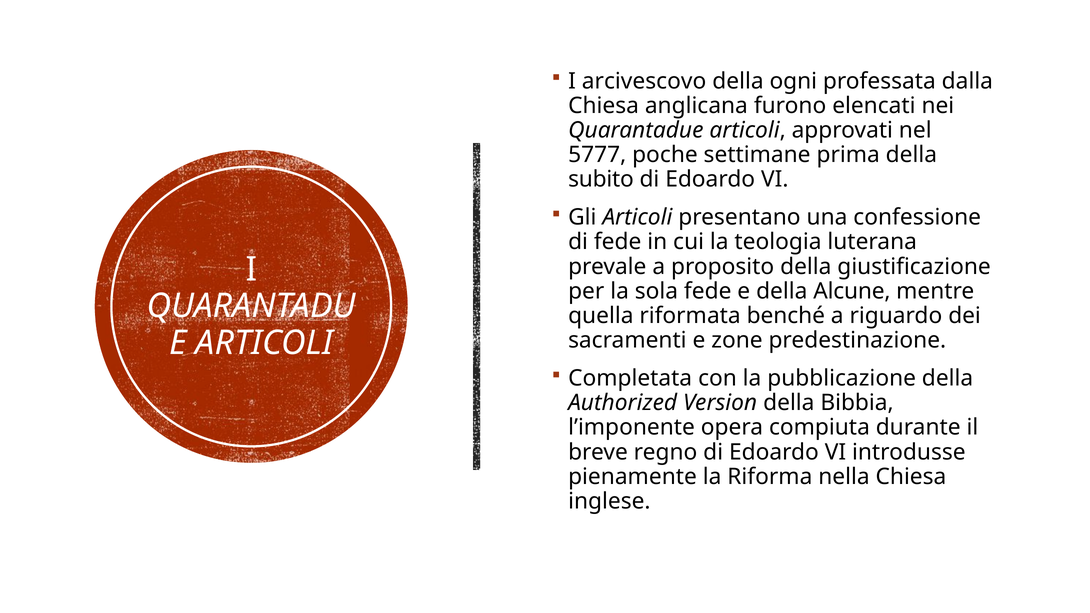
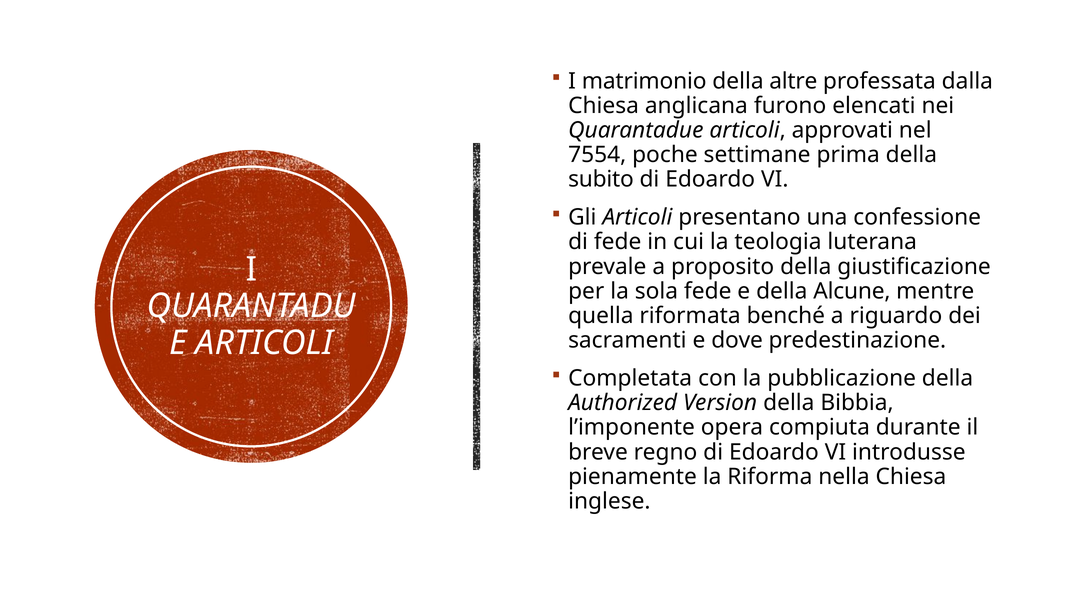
arcivescovo: arcivescovo -> matrimonio
ogni: ogni -> altre
5777: 5777 -> 7554
zone: zone -> dove
